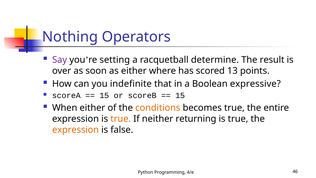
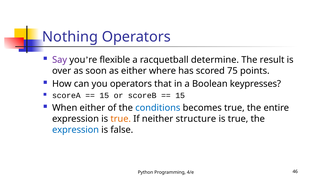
setting: setting -> flexible
13: 13 -> 75
you indefinite: indefinite -> operators
expressive: expressive -> keypresses
conditions colour: orange -> blue
returning: returning -> structure
expression at (76, 130) colour: orange -> blue
